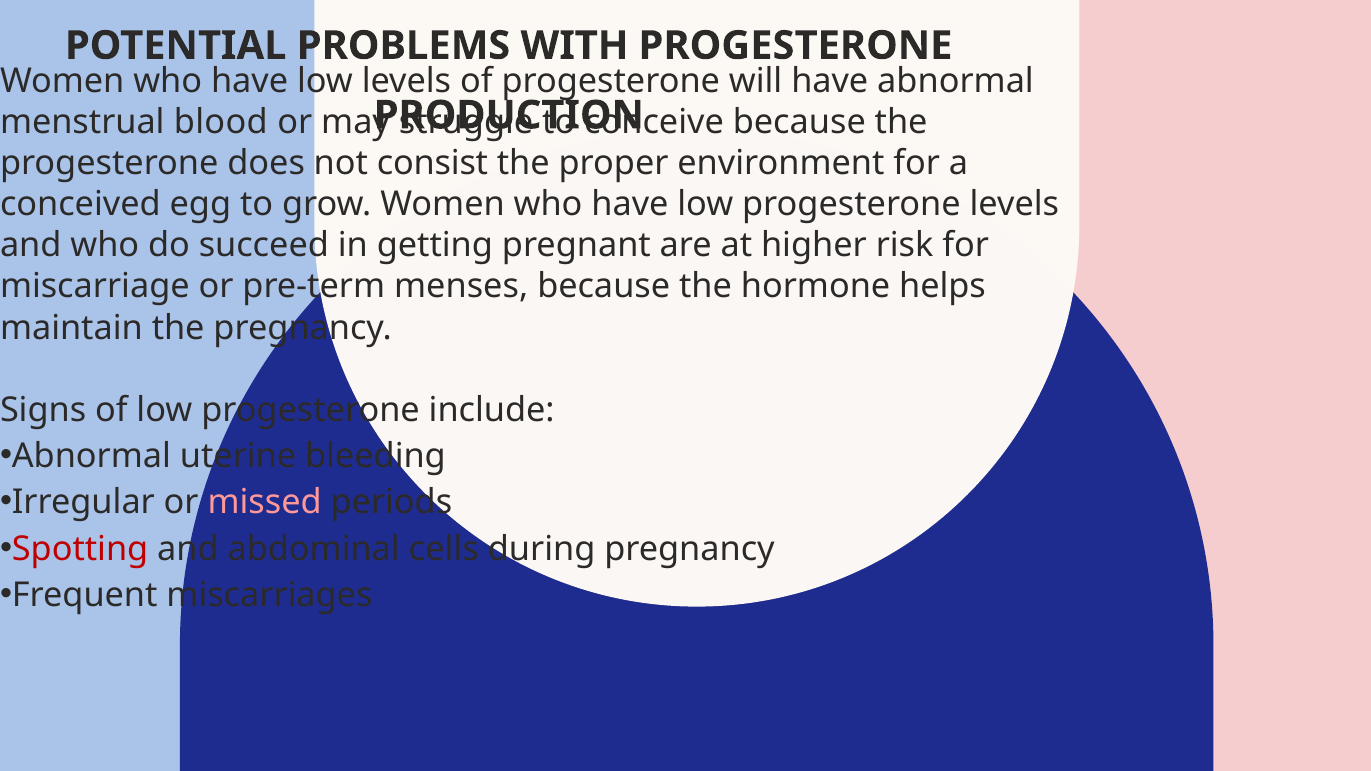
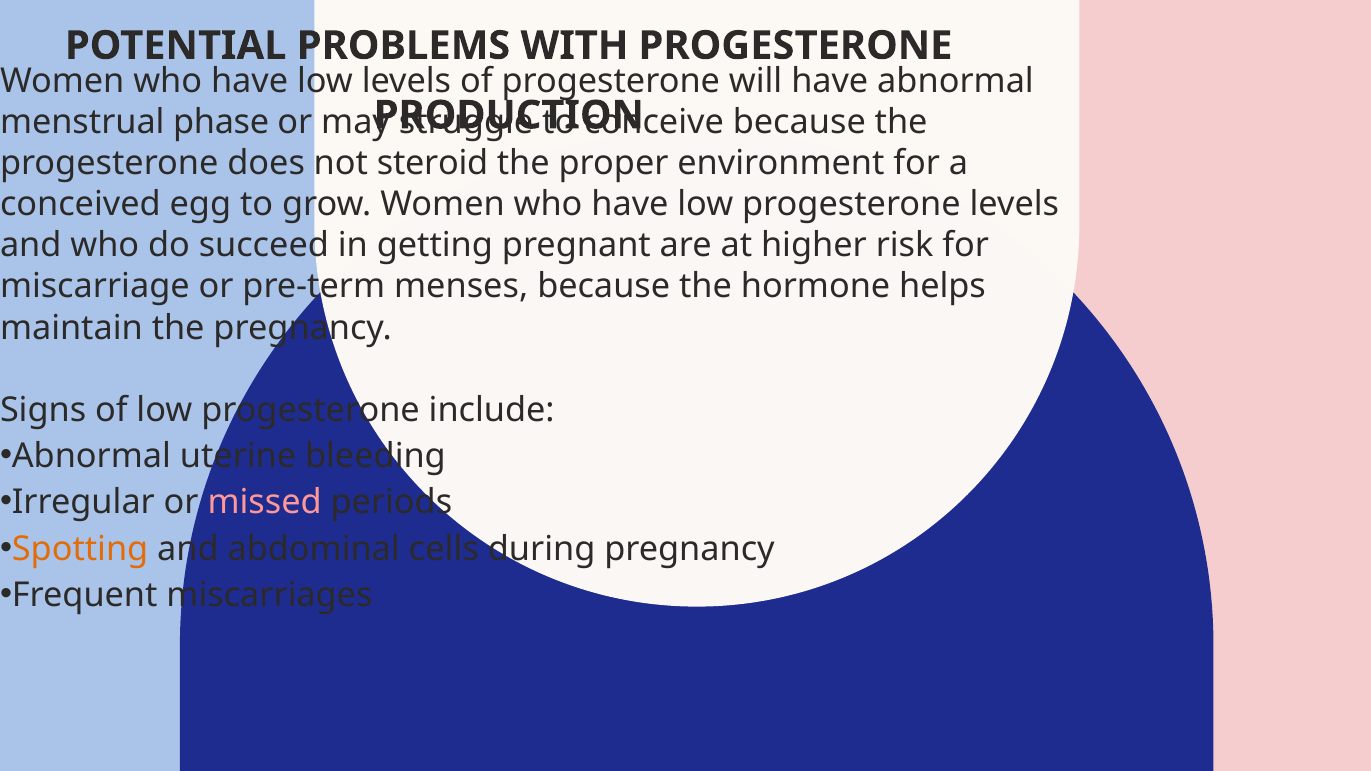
blood: blood -> phase
consist: consist -> steroid
Spotting colour: red -> orange
